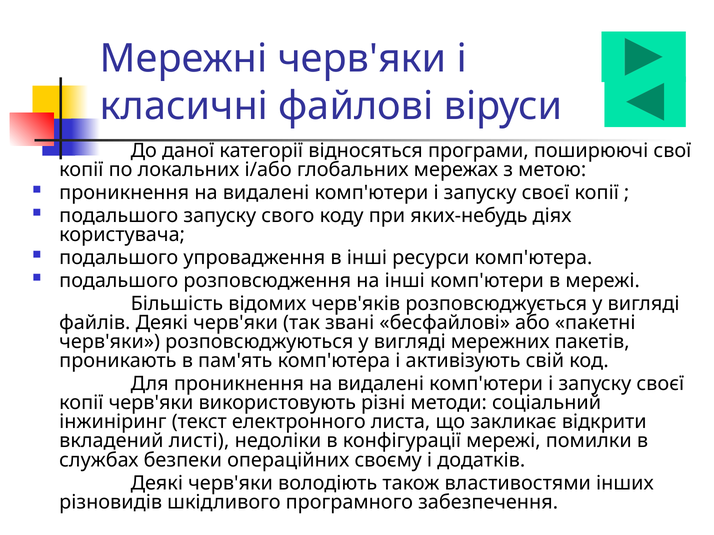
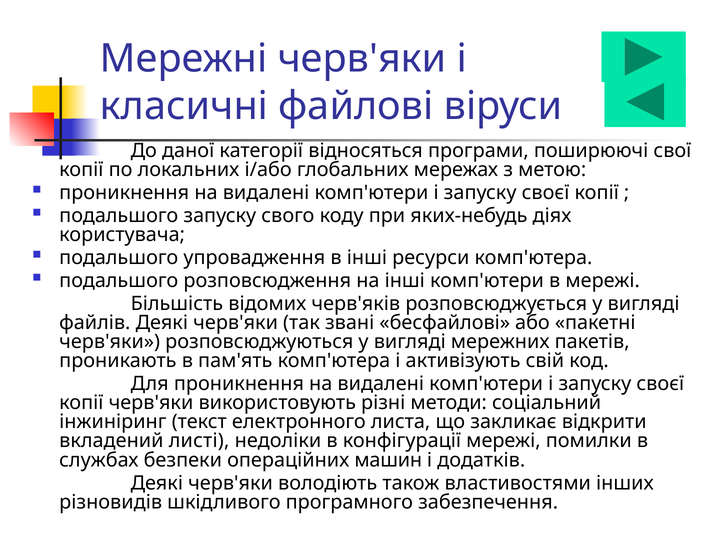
своєму: своєму -> машин
